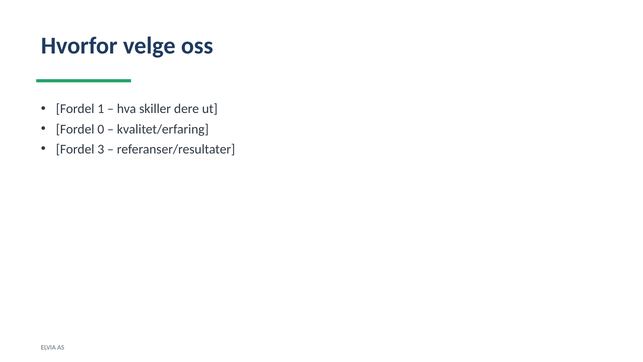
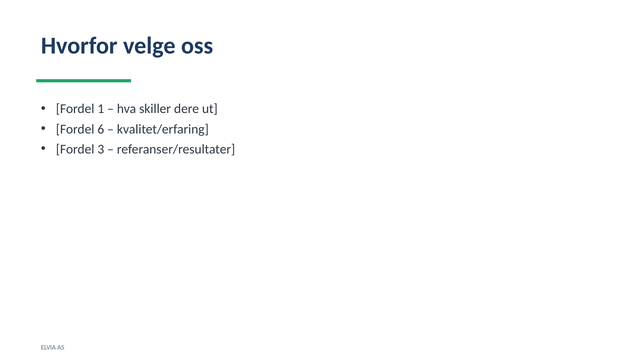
0: 0 -> 6
